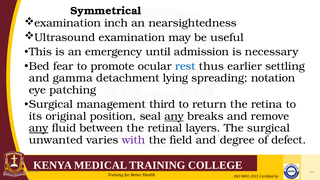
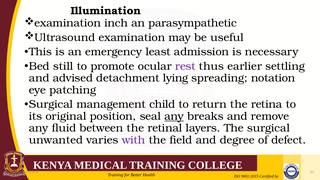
Symmetrical: Symmetrical -> Illumination
nearsightedness: nearsightedness -> parasympathetic
until: until -> least
fear: fear -> still
rest colour: blue -> purple
gamma: gamma -> advised
third: third -> child
any at (39, 128) underline: present -> none
